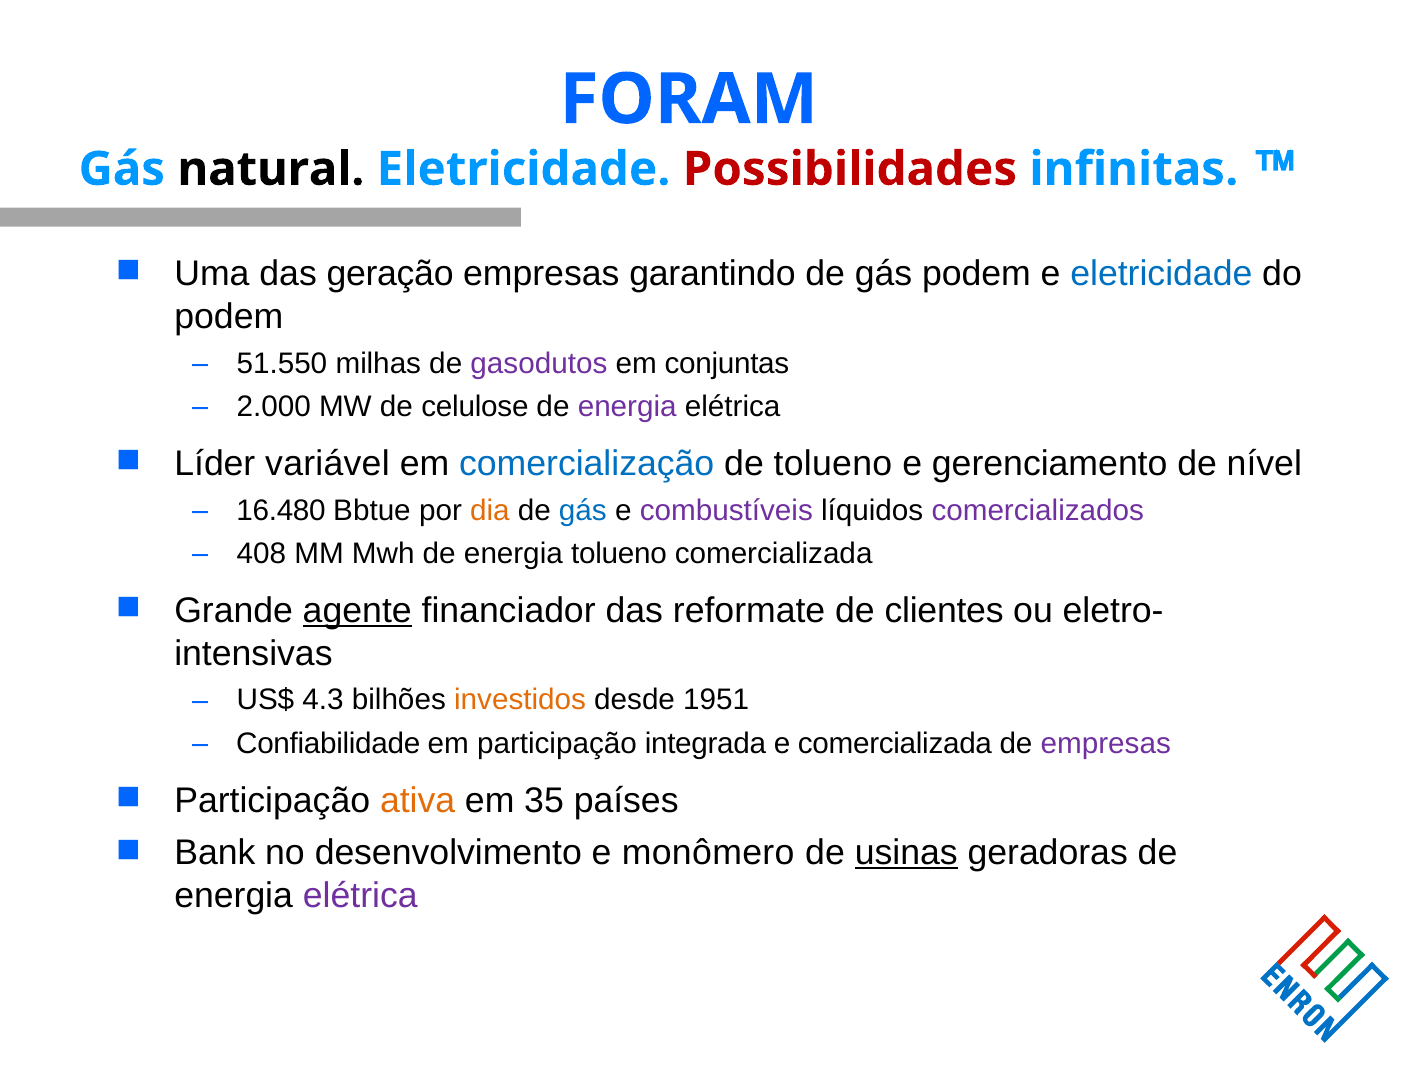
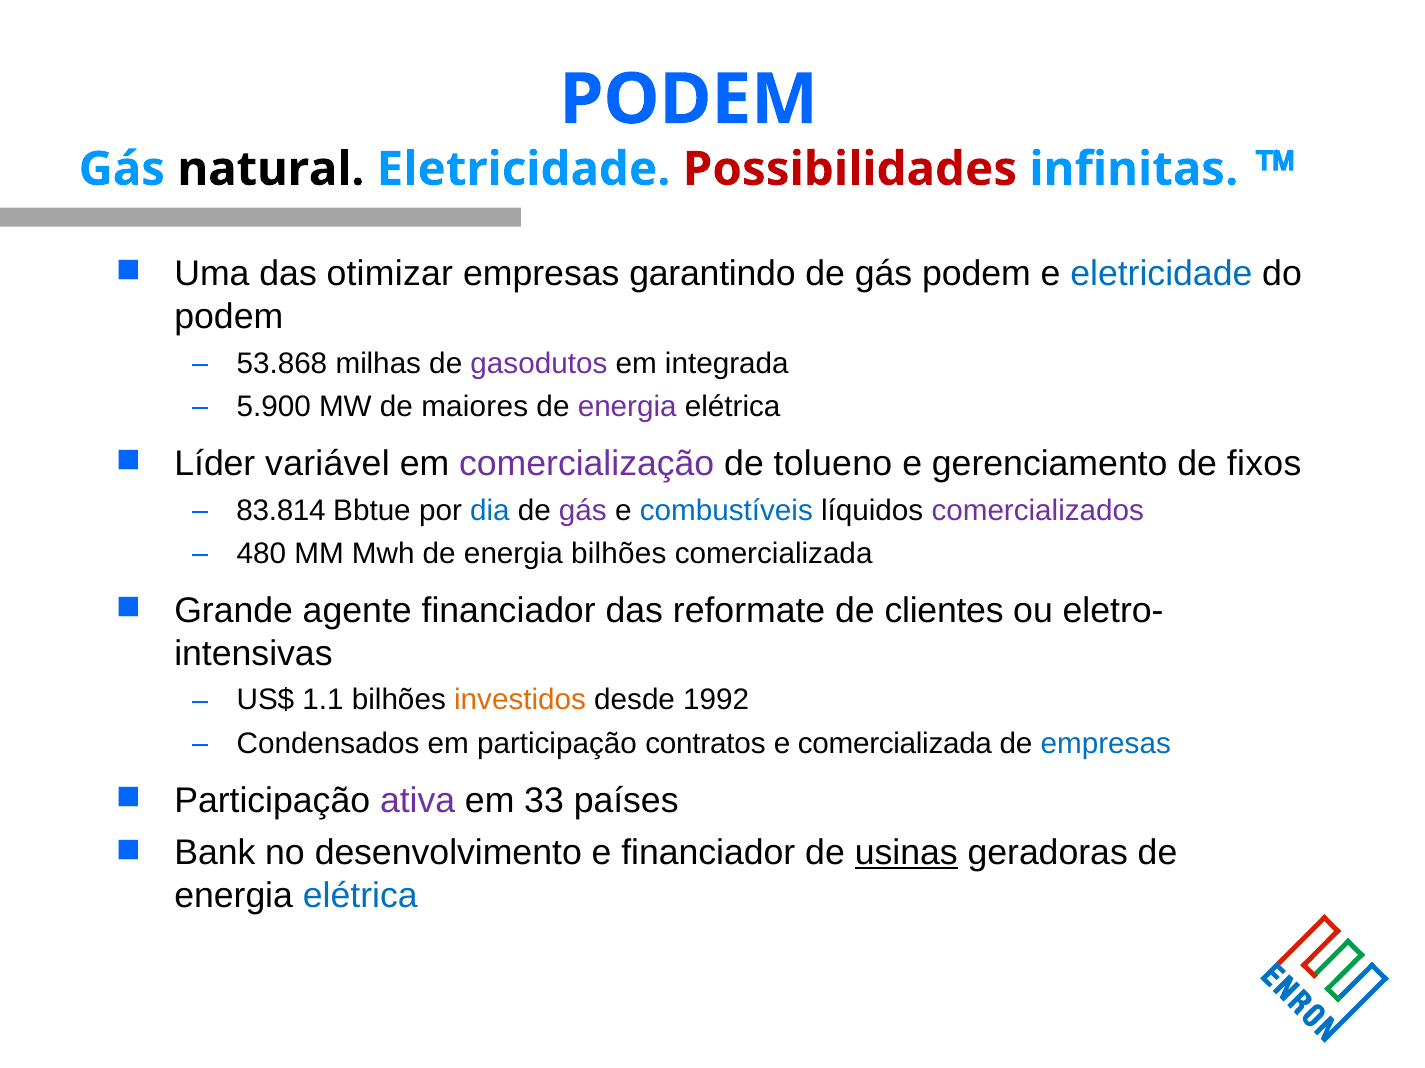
FORAM at (689, 100): FORAM -> PODEM
geração: geração -> otimizar
51.550: 51.550 -> 53.868
conjuntas: conjuntas -> integrada
2.000: 2.000 -> 5.900
celulose: celulose -> maiores
comercialização colour: blue -> purple
nível: nível -> fixos
16.480: 16.480 -> 83.814
dia colour: orange -> blue
gás at (583, 511) colour: blue -> purple
combustíveis colour: purple -> blue
408: 408 -> 480
energia tolueno: tolueno -> bilhões
agente underline: present -> none
4.3: 4.3 -> 1.1
1951: 1951 -> 1992
Confiabilidade: Confiabilidade -> Condensados
integrada: integrada -> contratos
empresas at (1106, 744) colour: purple -> blue
ativa colour: orange -> purple
35: 35 -> 33
e monômero: monômero -> financiador
elétrica at (360, 896) colour: purple -> blue
